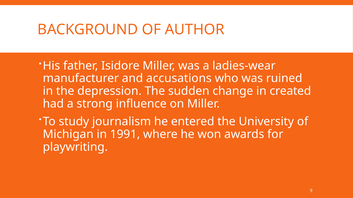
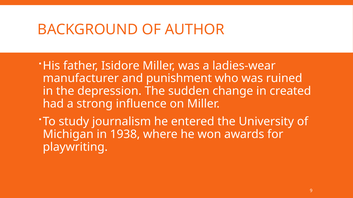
accusations: accusations -> punishment
1991: 1991 -> 1938
